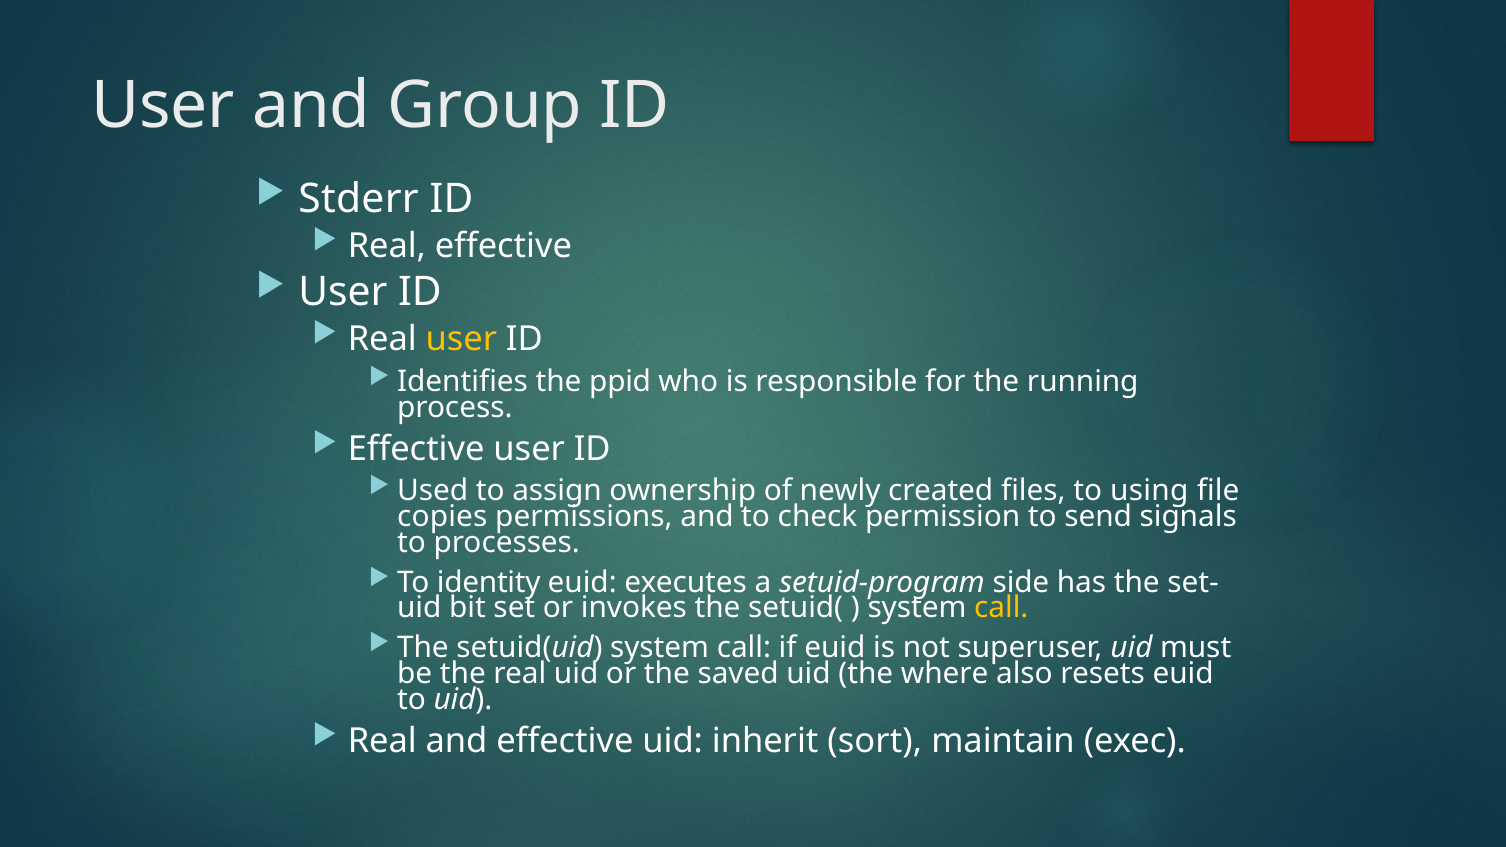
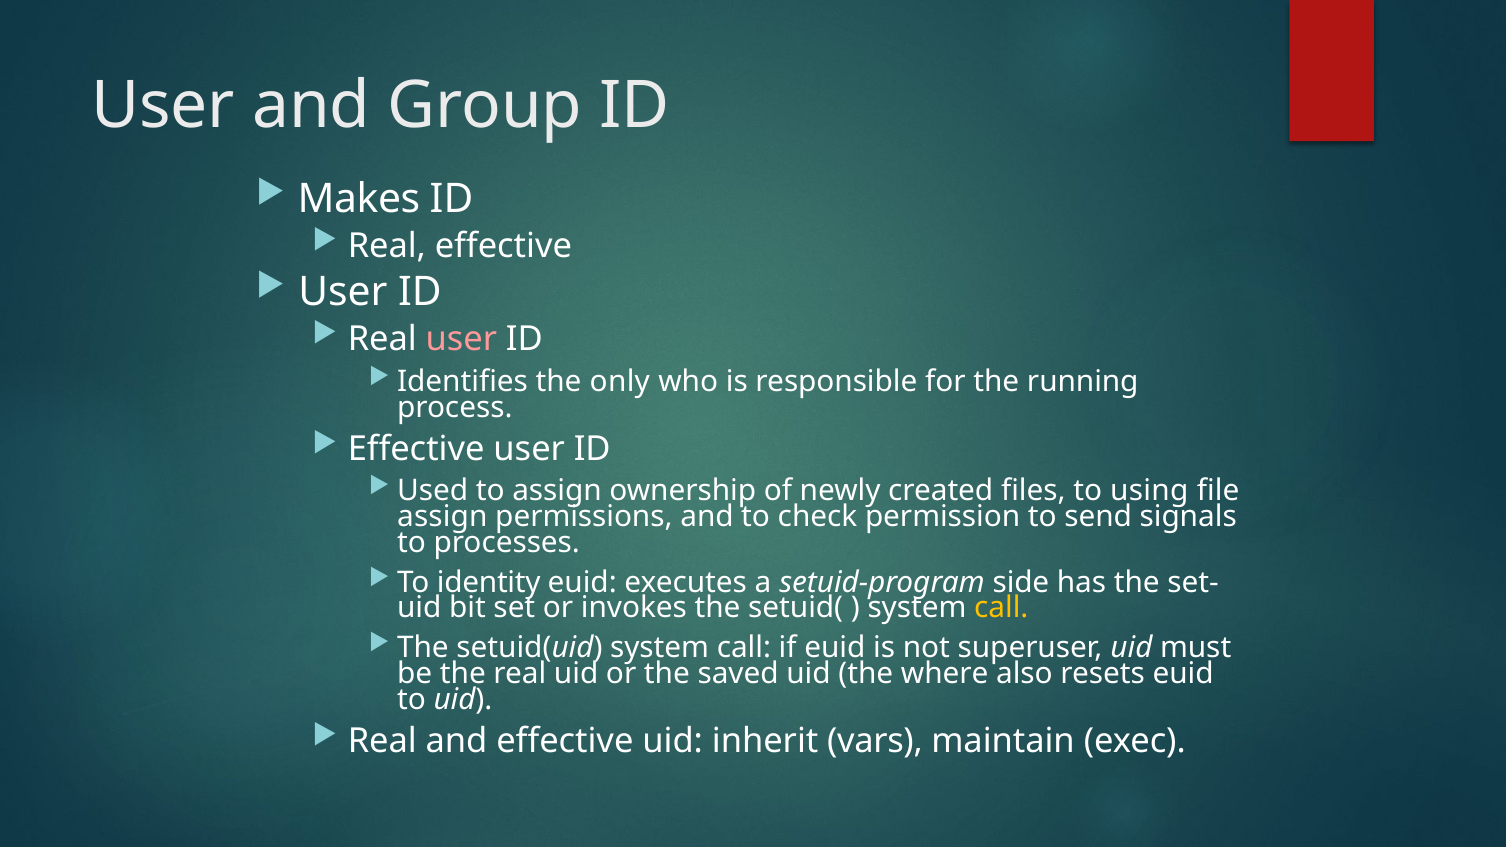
Stderr: Stderr -> Makes
user at (461, 339) colour: yellow -> pink
ppid: ppid -> only
copies at (442, 517): copies -> assign
sort: sort -> vars
